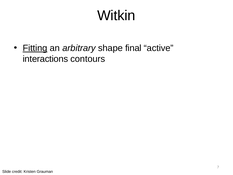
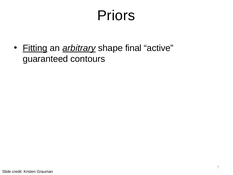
Witkin: Witkin -> Priors
arbitrary underline: none -> present
interactions: interactions -> guaranteed
